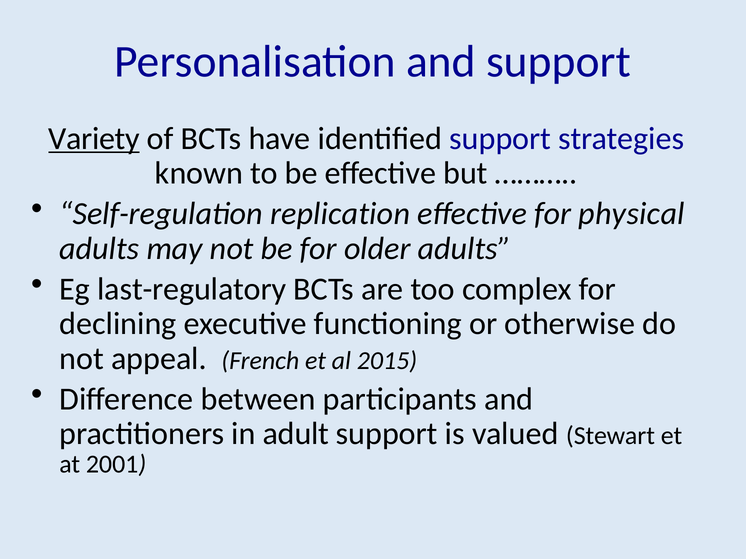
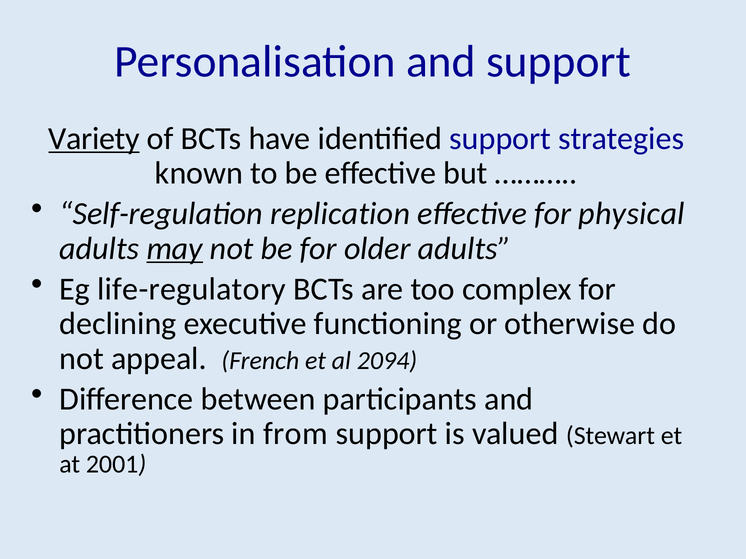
may underline: none -> present
last-regulatory: last-regulatory -> life-regulatory
2015: 2015 -> 2094
adult: adult -> from
